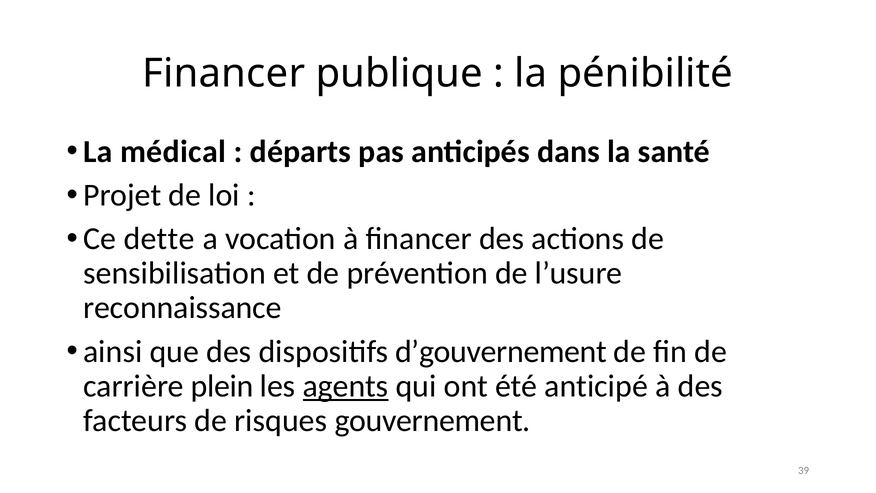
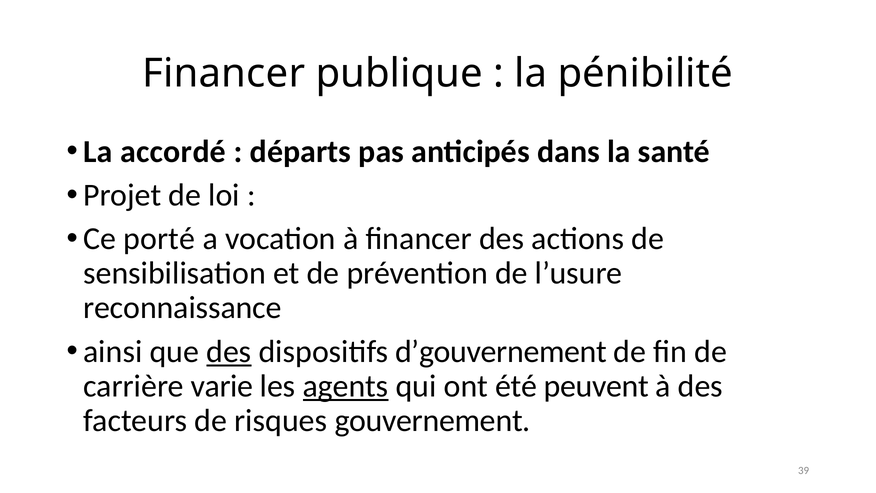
médical: médical -> accordé
dette: dette -> porté
des at (229, 351) underline: none -> present
plein: plein -> varie
anticipé: anticipé -> peuvent
